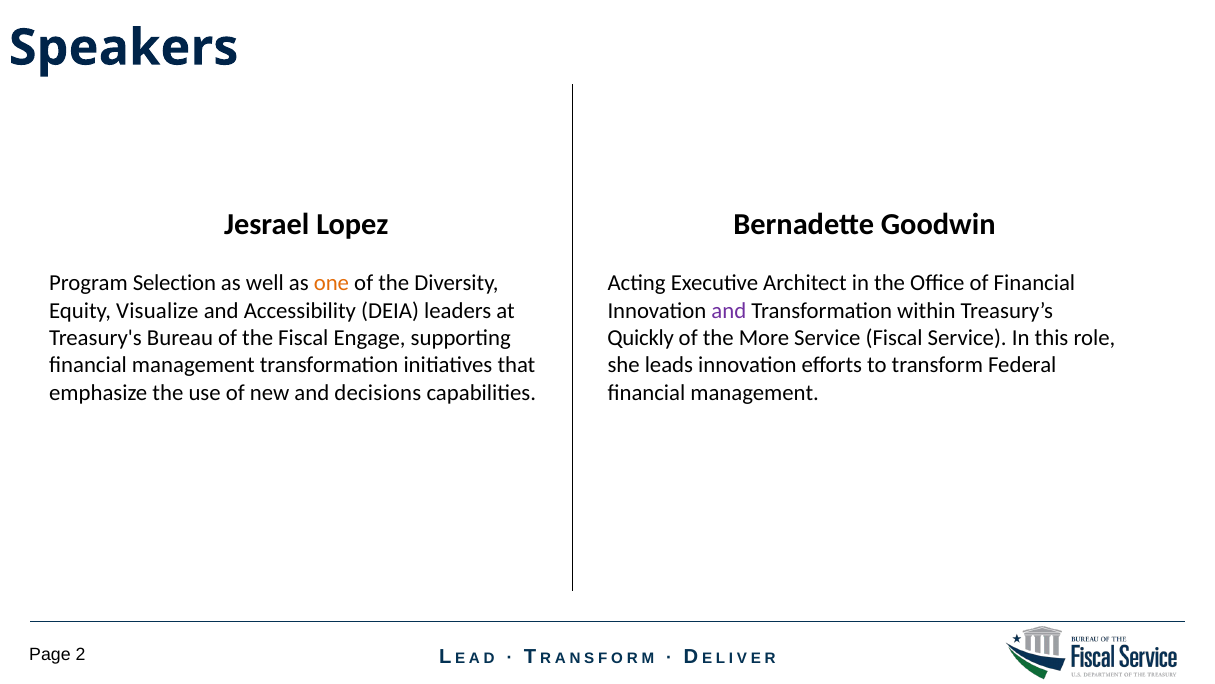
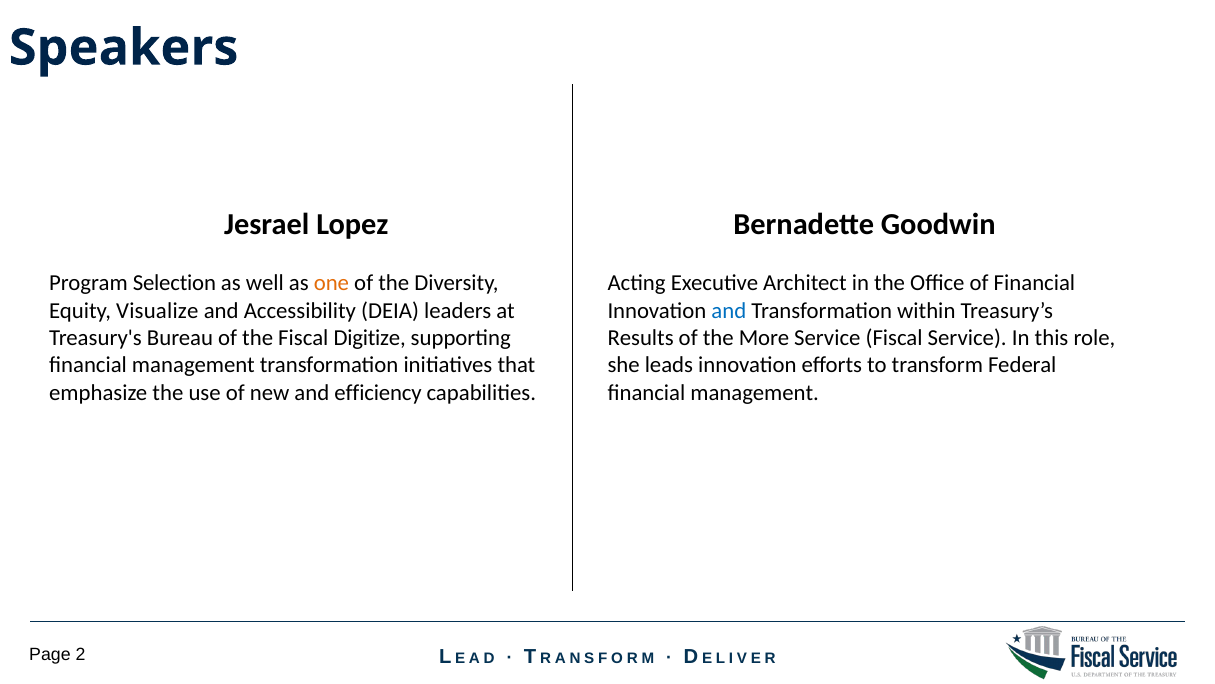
and at (729, 310) colour: purple -> blue
Engage: Engage -> Digitize
Quickly: Quickly -> Results
decisions: decisions -> efficiency
